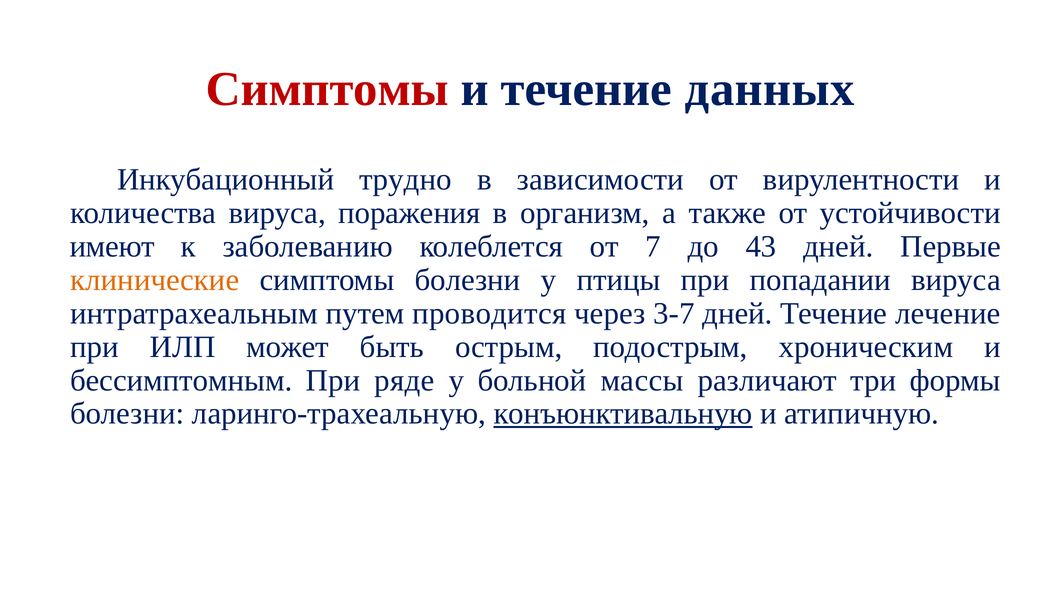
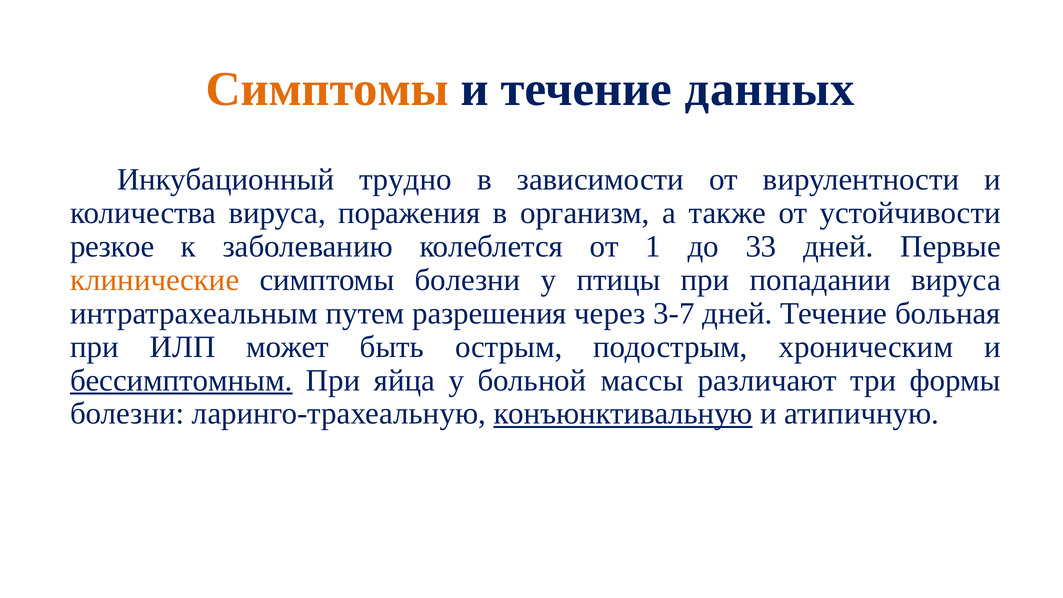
Симптомы at (327, 89) colour: red -> orange
имеют: имеют -> резкое
7: 7 -> 1
43: 43 -> 33
проводится: проводится -> разрешения
лечение: лечение -> больная
бессимптомным underline: none -> present
ряде: ряде -> яйца
